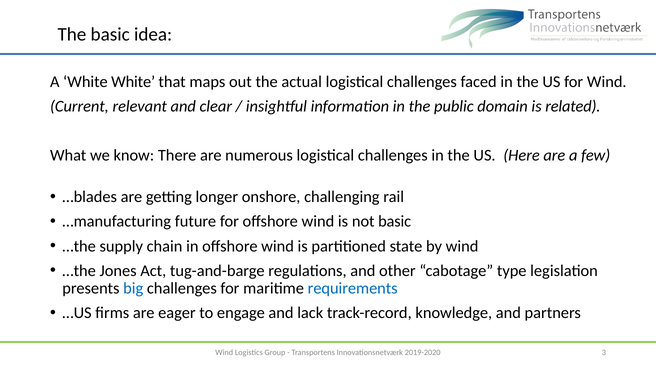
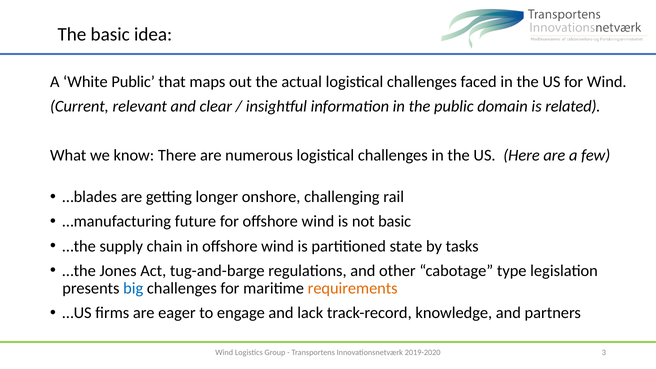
White White: White -> Public
by wind: wind -> tasks
requirements colour: blue -> orange
